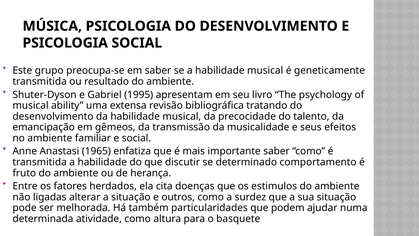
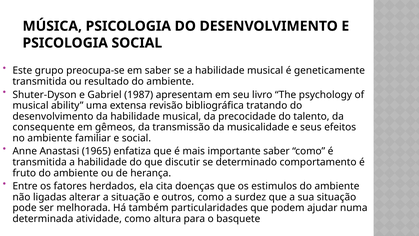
1995: 1995 -> 1987
emancipação: emancipação -> consequente
